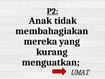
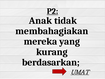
menguatkan: menguatkan -> berdasarkan
